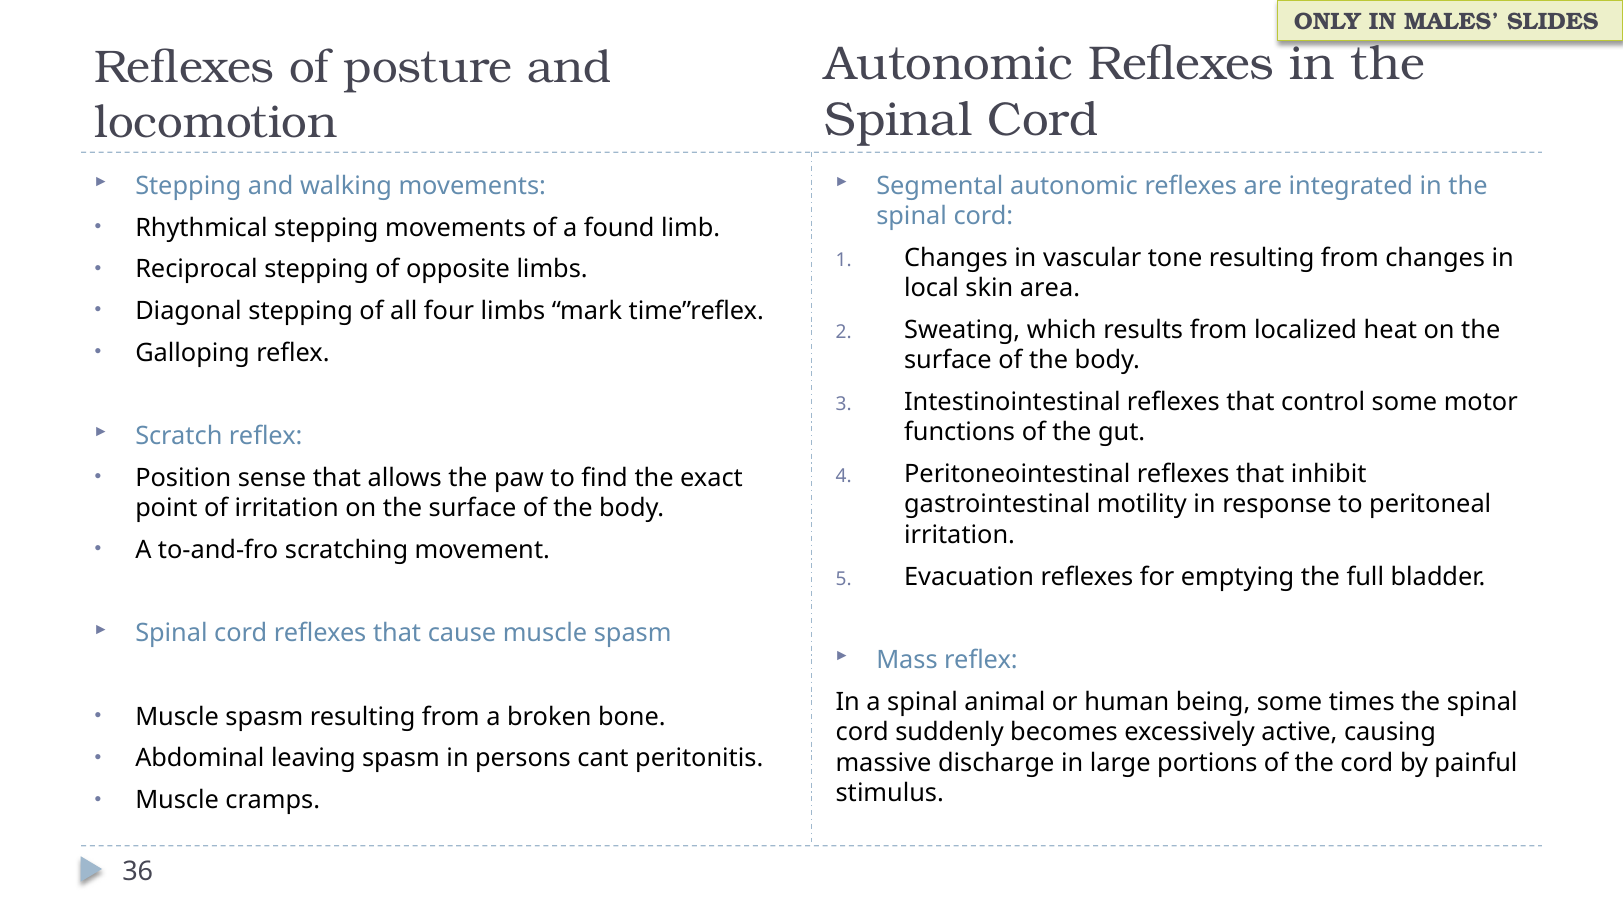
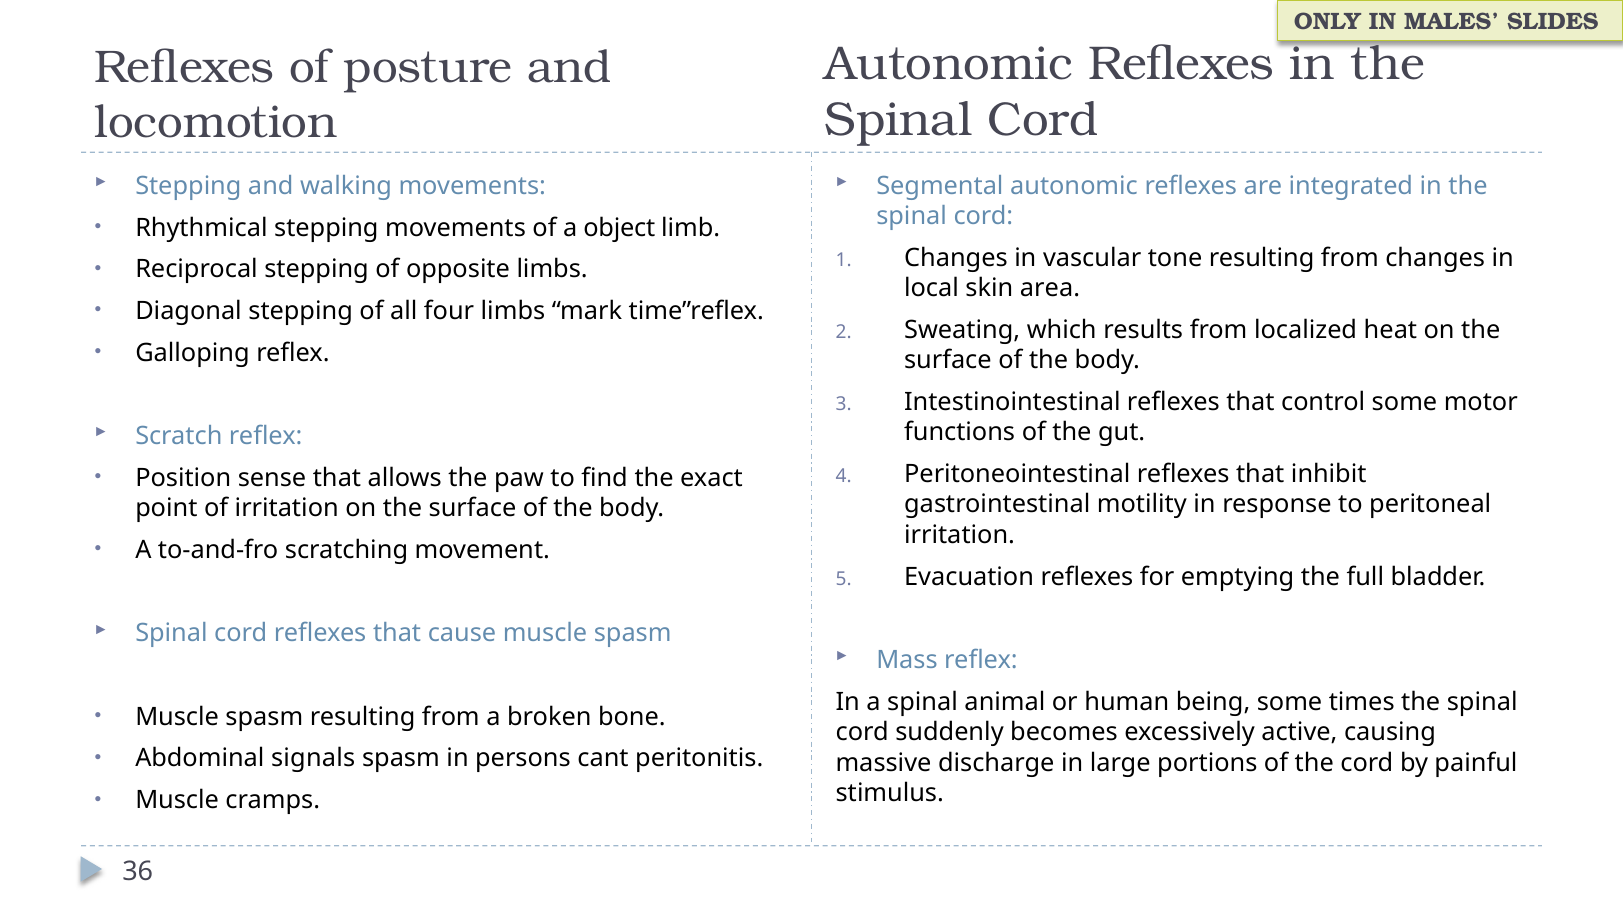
found: found -> object
leaving: leaving -> signals
